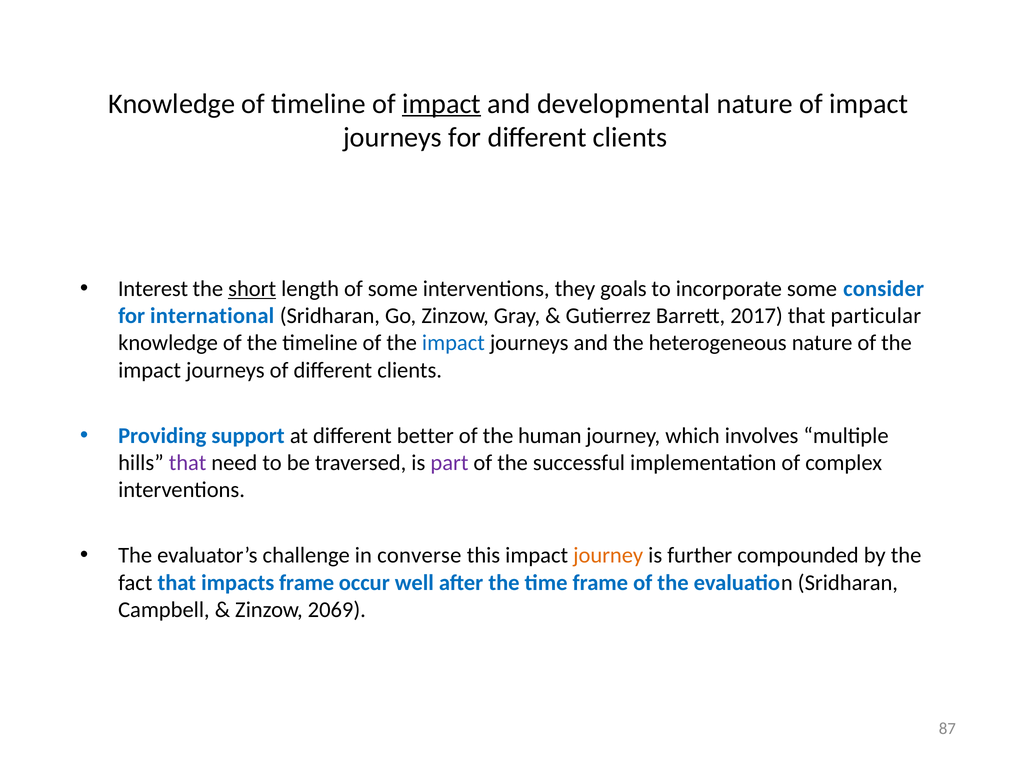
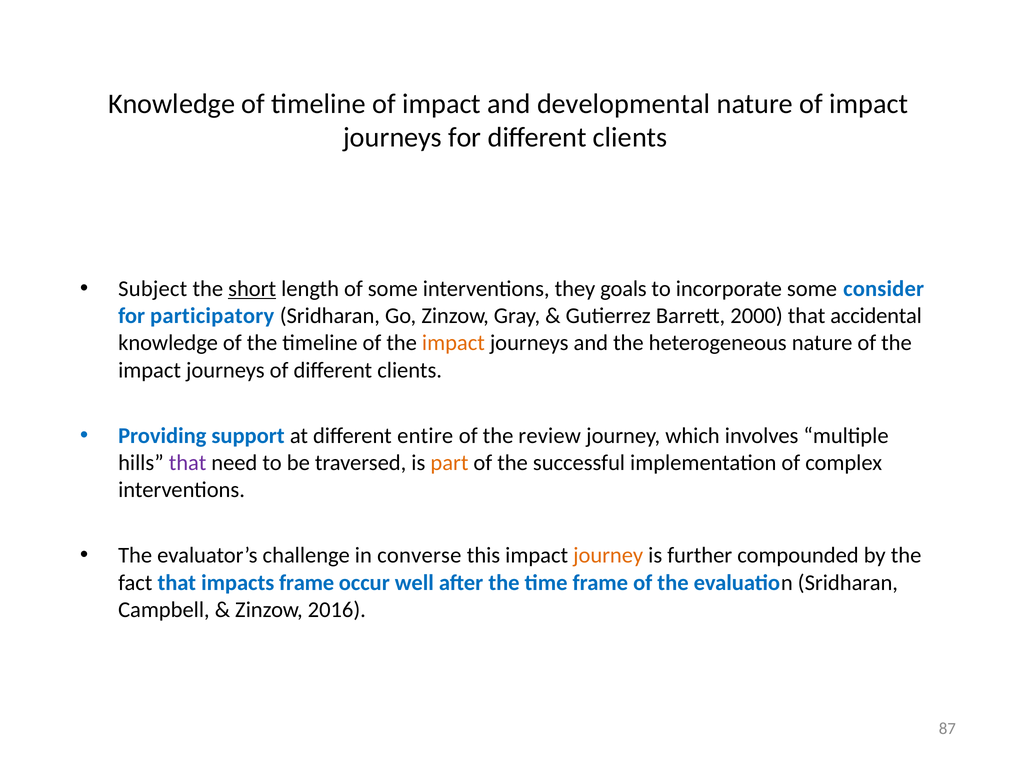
impact at (442, 104) underline: present -> none
Interest: Interest -> Subject
international: international -> participatory
2017: 2017 -> 2000
particular: particular -> accidental
impact at (453, 343) colour: blue -> orange
better: better -> entire
human: human -> review
part colour: purple -> orange
2069: 2069 -> 2016
